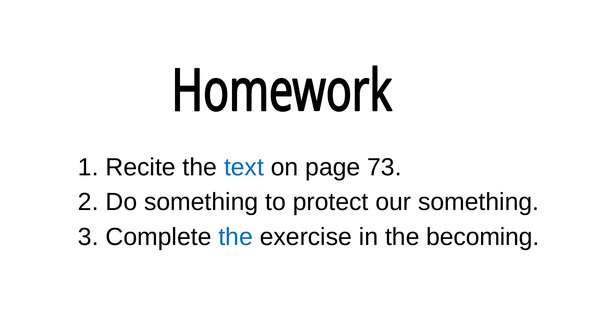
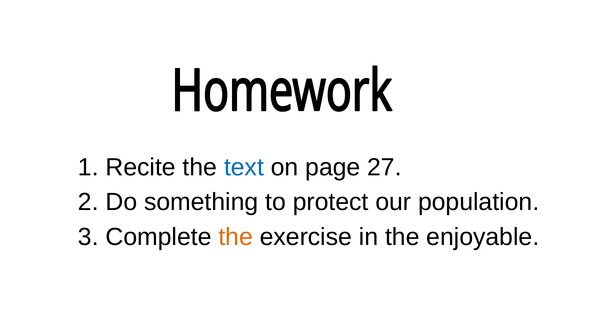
73: 73 -> 27
our something: something -> population
the at (236, 237) colour: blue -> orange
becoming: becoming -> enjoyable
